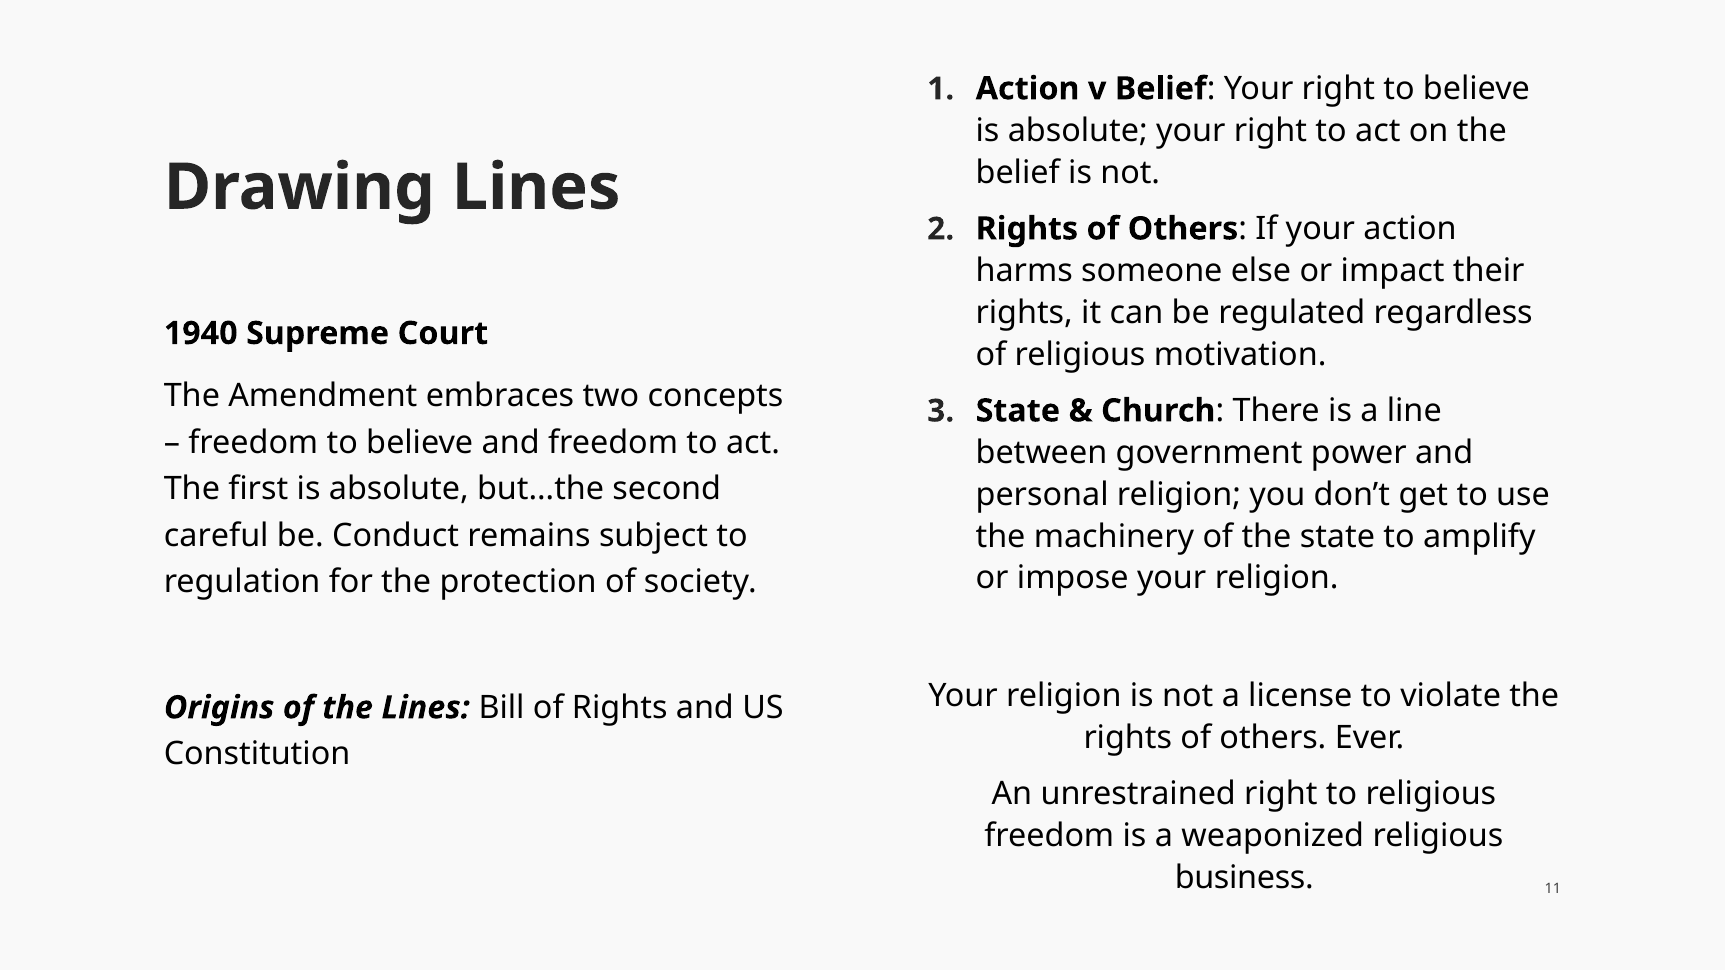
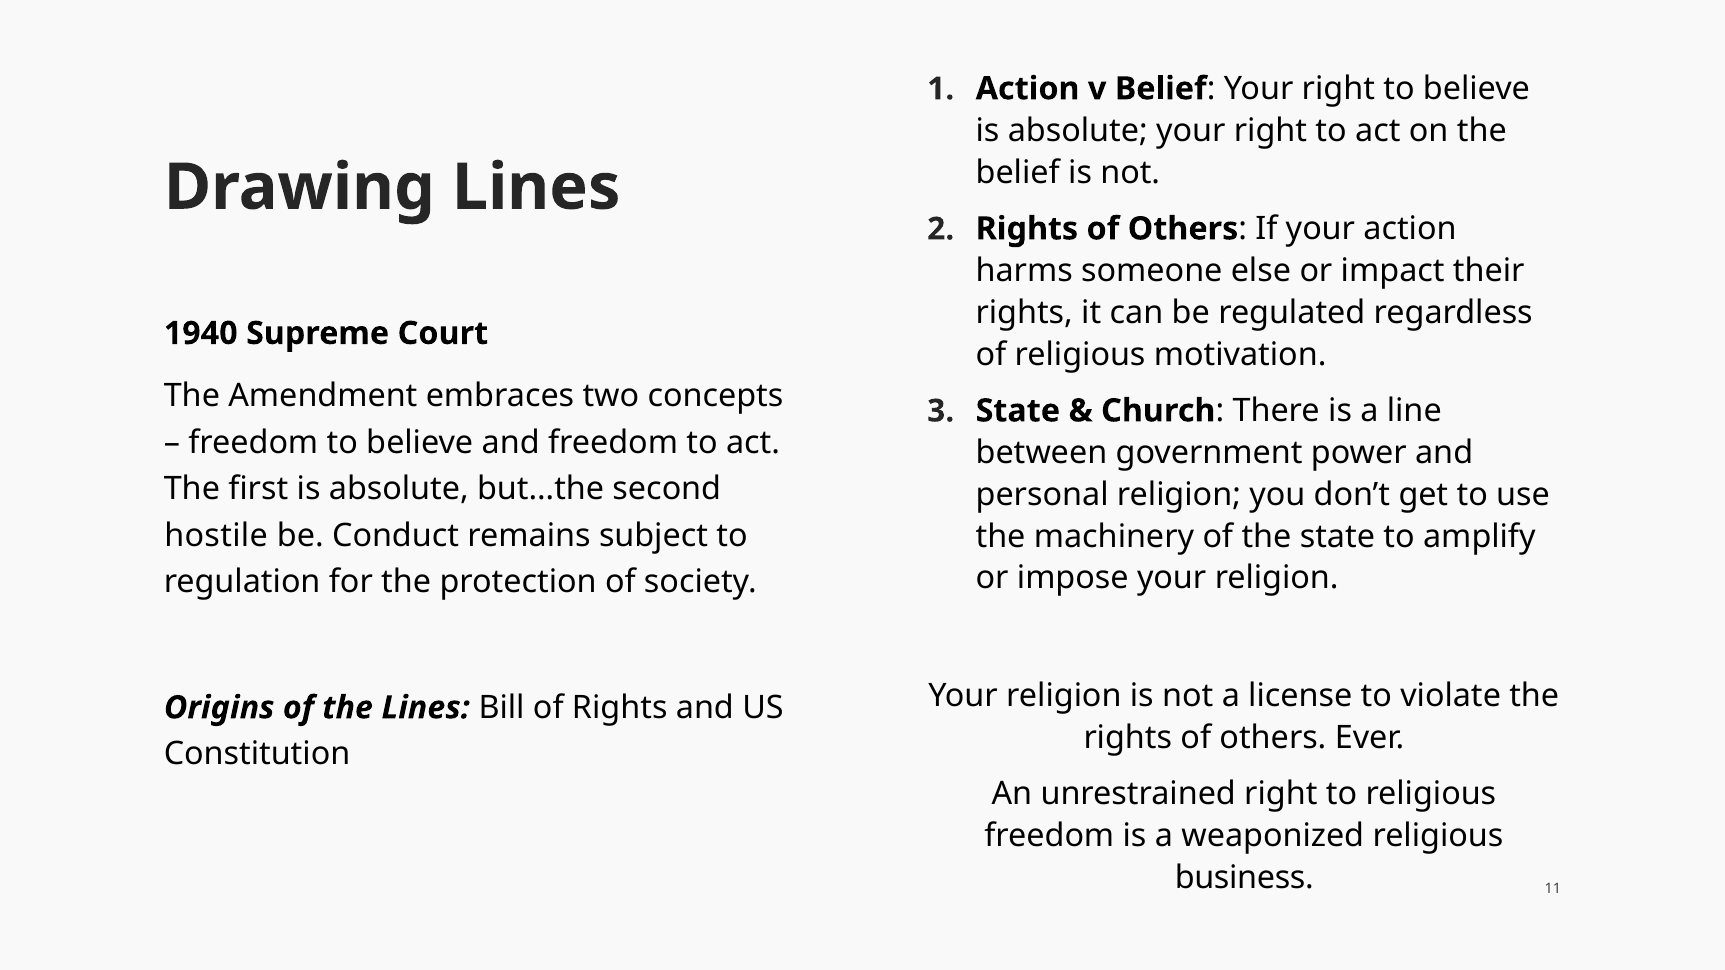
careful: careful -> hostile
